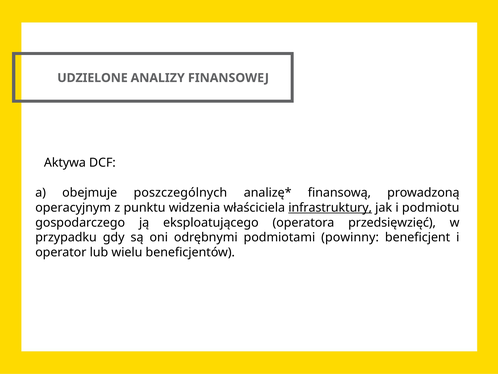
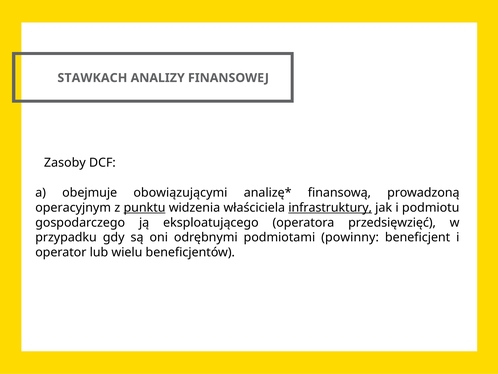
UDZIELONE: UDZIELONE -> STAWKACH
Aktywa: Aktywa -> Zasoby
poszczególnych: poszczególnych -> obowiązującymi
punktu underline: none -> present
